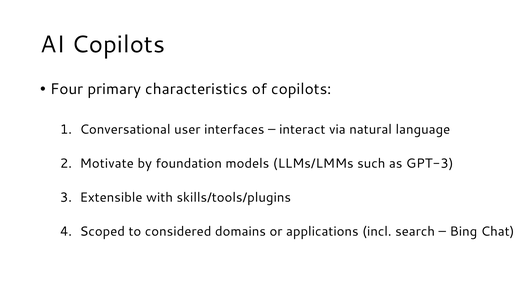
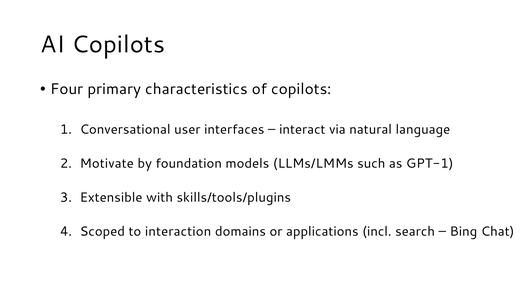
GPT-3: GPT-3 -> GPT-1
considered: considered -> interaction
